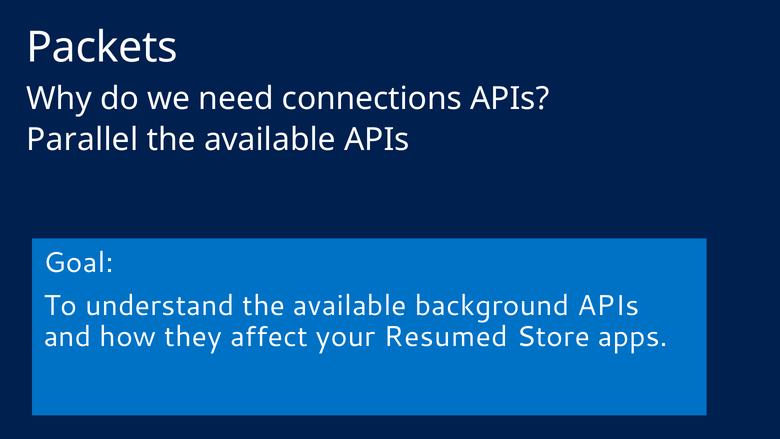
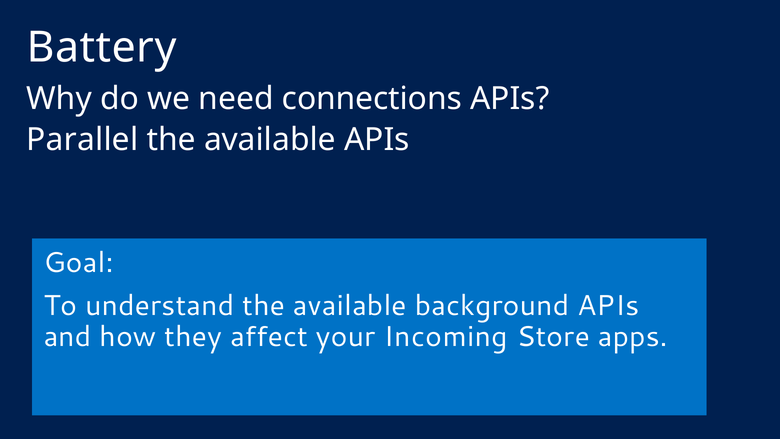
Packets: Packets -> Battery
Resumed: Resumed -> Incoming
